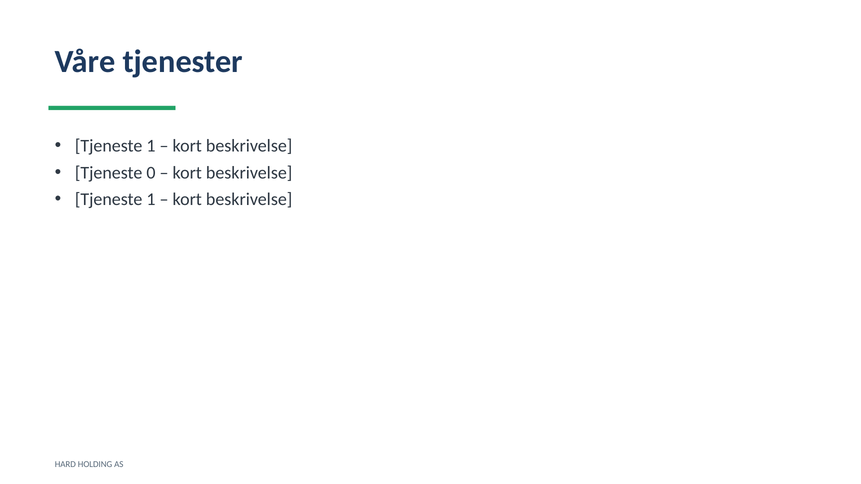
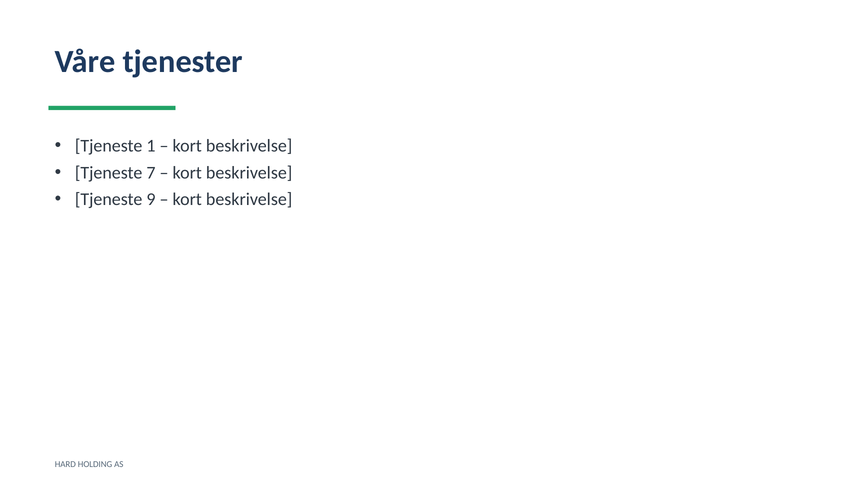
0: 0 -> 7
1 at (151, 200): 1 -> 9
